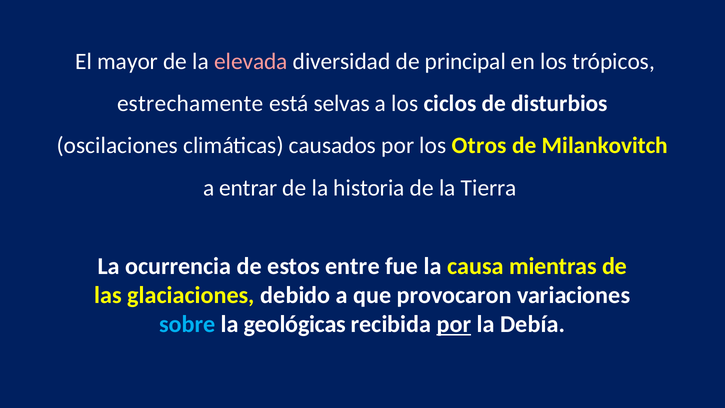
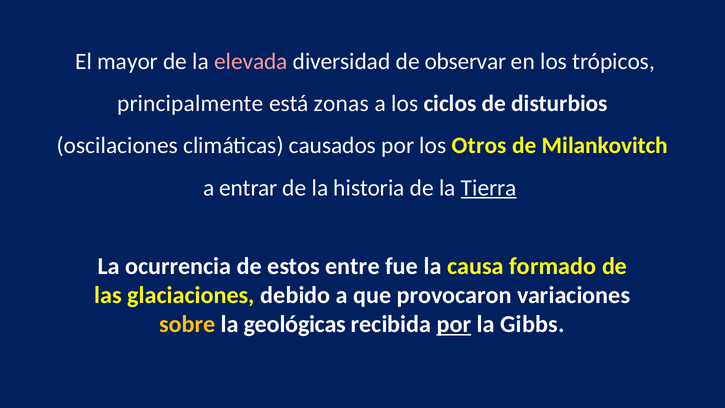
principal: principal -> observar
estrechamente: estrechamente -> principalmente
selvas: selvas -> zonas
Tierra underline: none -> present
mientras: mientras -> formado
sobre colour: light blue -> yellow
Debía: Debía -> Gibbs
